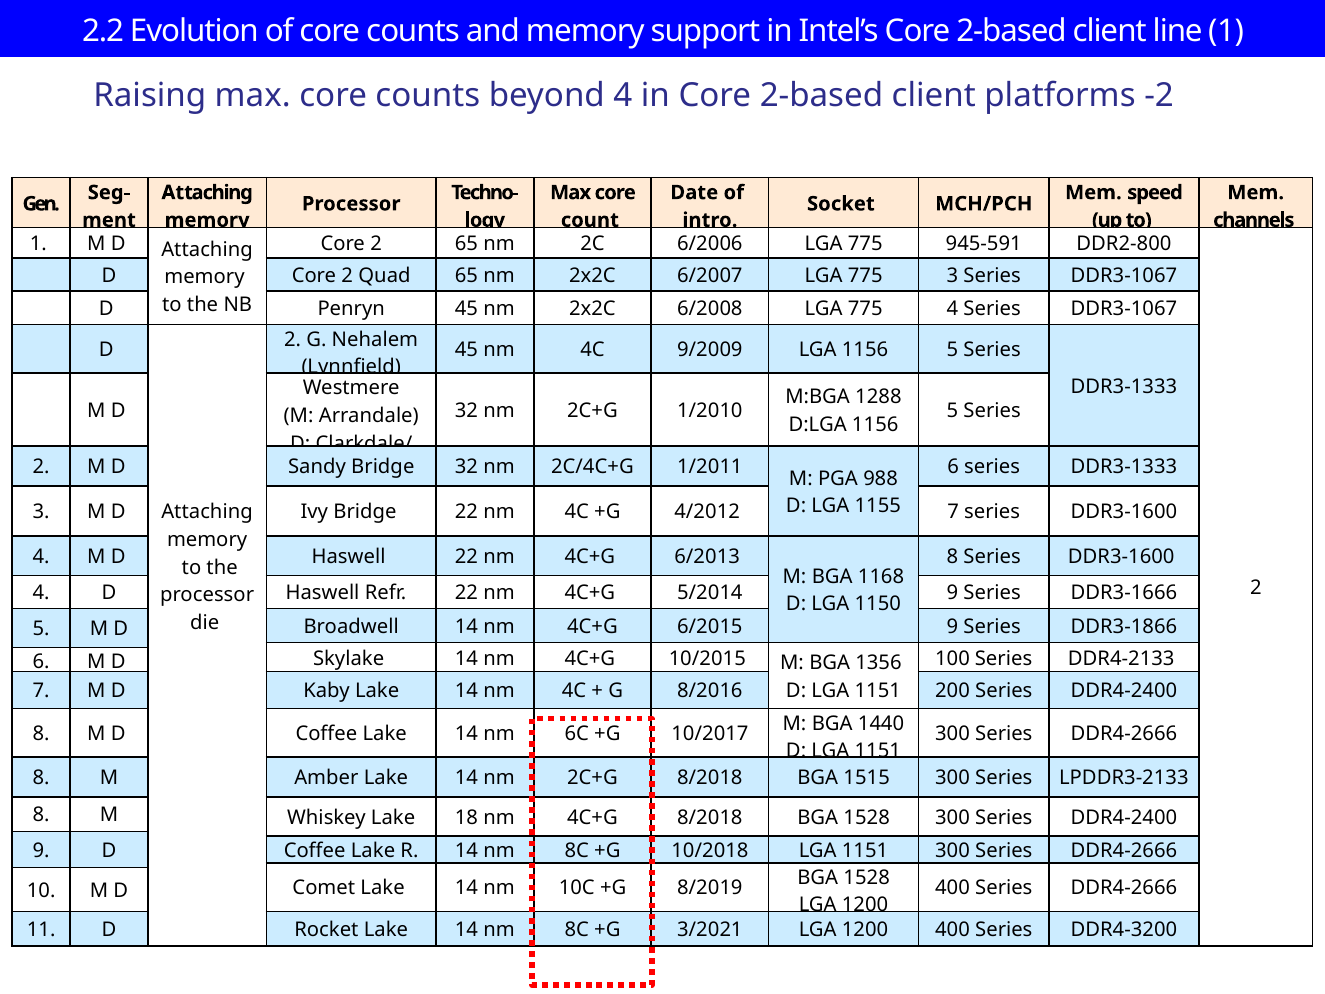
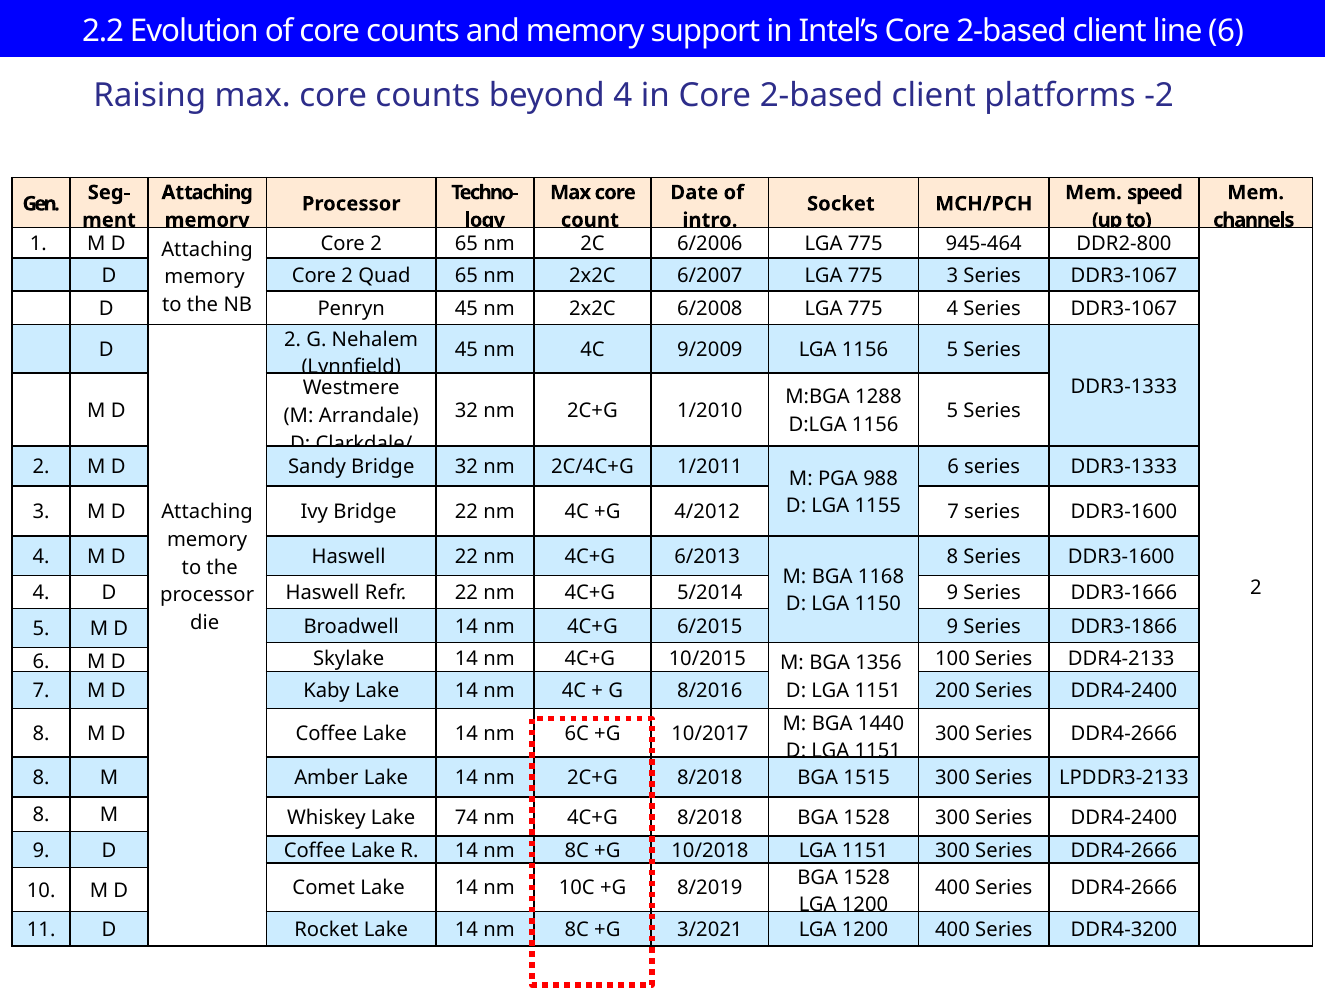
line 1: 1 -> 6
945-591: 945-591 -> 945-464
18: 18 -> 74
